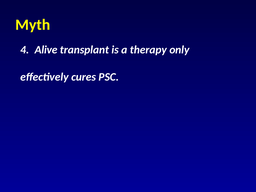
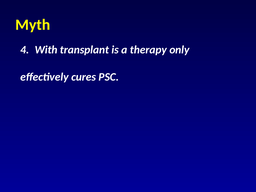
Alive: Alive -> With
